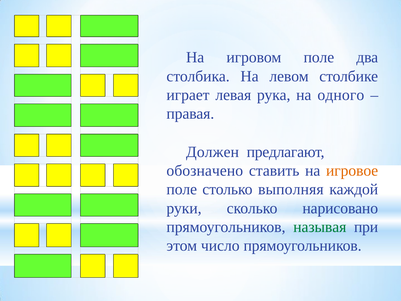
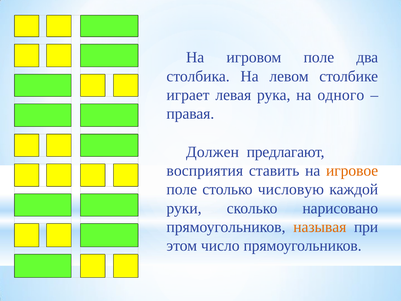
обозначено: обозначено -> восприятия
выполняя: выполняя -> числовую
называя colour: green -> orange
